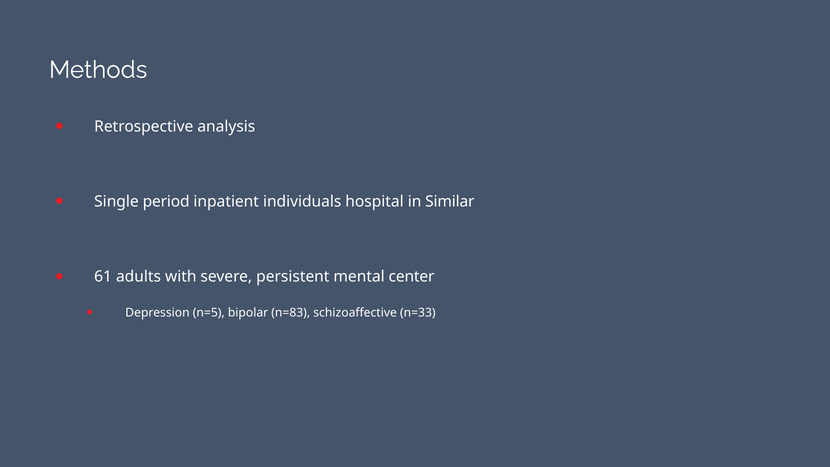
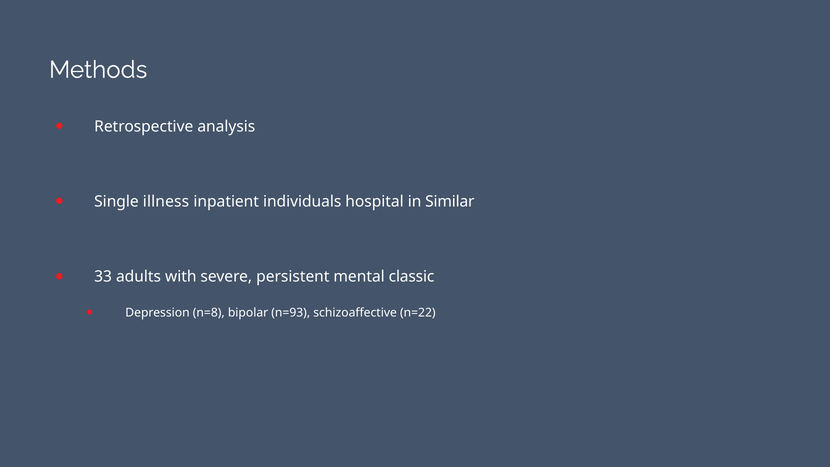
period: period -> illness
61: 61 -> 33
center: center -> classic
n=5: n=5 -> n=8
n=83: n=83 -> n=93
n=33: n=33 -> n=22
